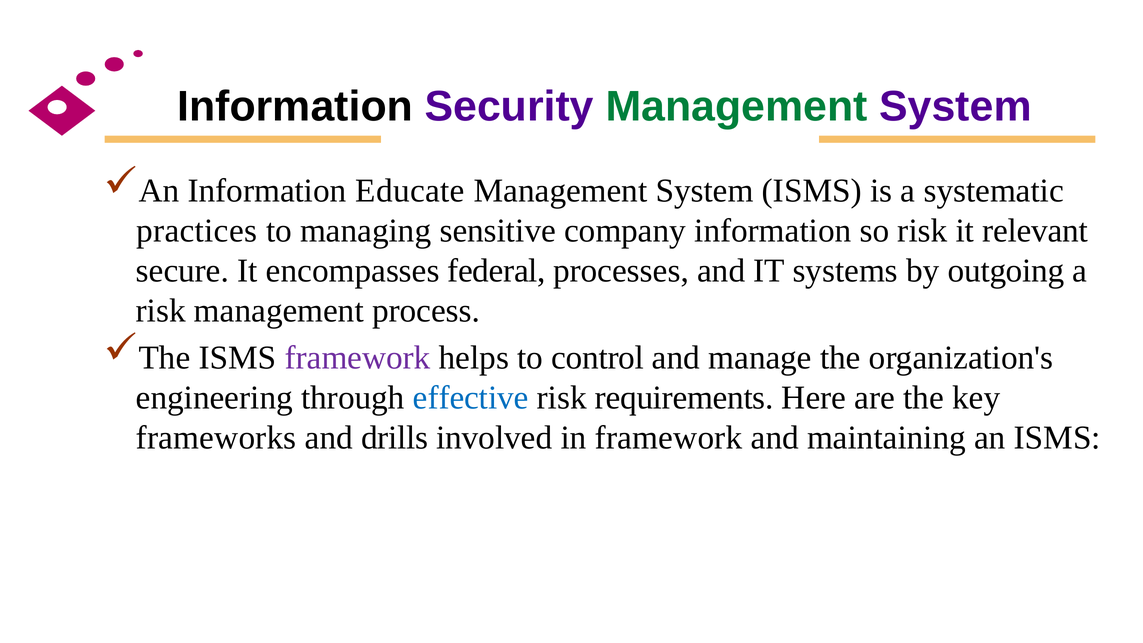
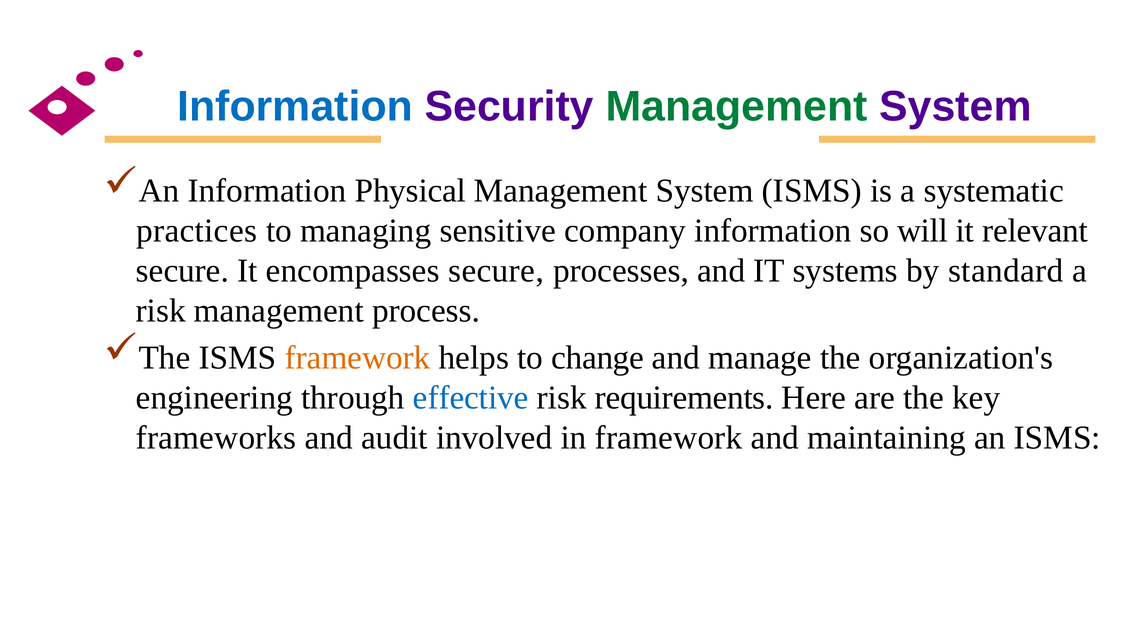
Information at (295, 107) colour: black -> blue
Educate: Educate -> Physical
so risk: risk -> will
encompasses federal: federal -> secure
outgoing: outgoing -> standard
framework at (358, 358) colour: purple -> orange
control: control -> change
drills: drills -> audit
